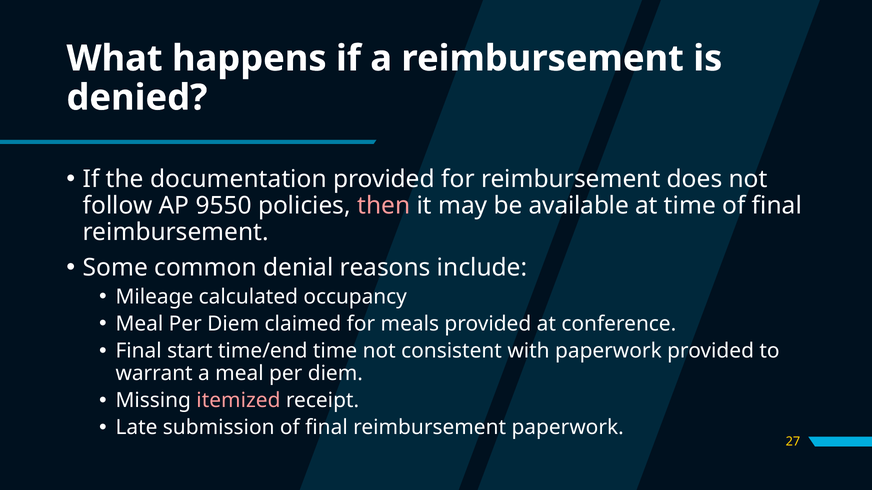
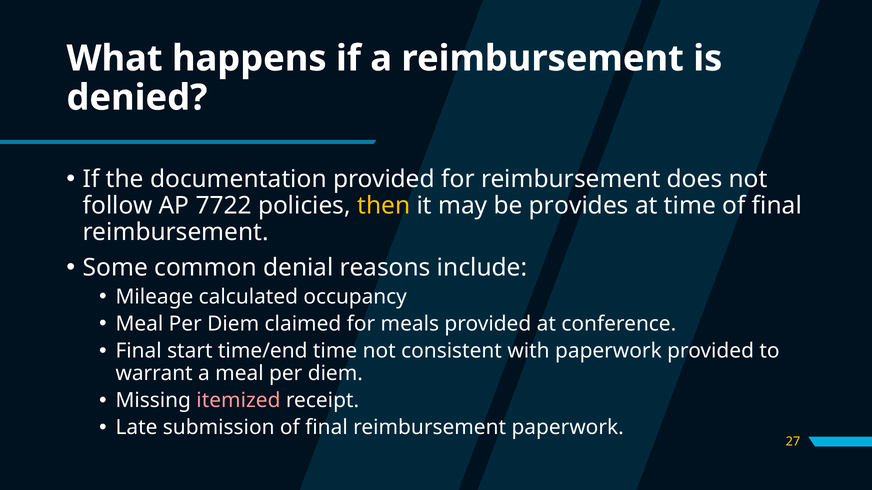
9550: 9550 -> 7722
then colour: pink -> yellow
available: available -> provides
